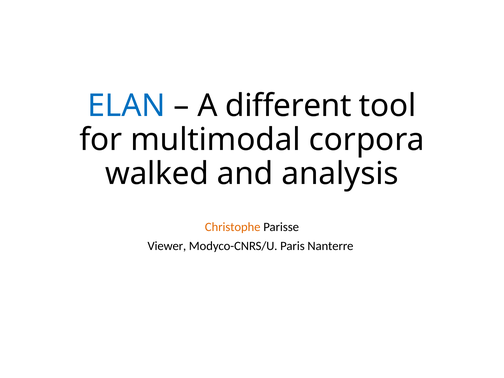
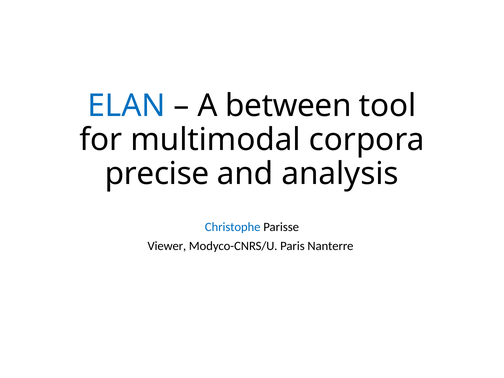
different: different -> between
walked: walked -> precise
Christophe colour: orange -> blue
